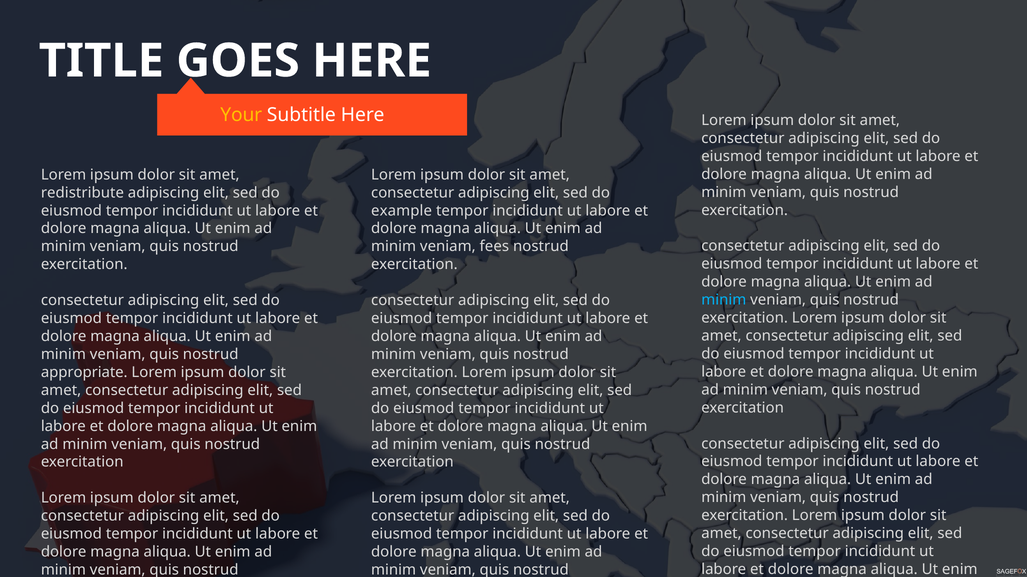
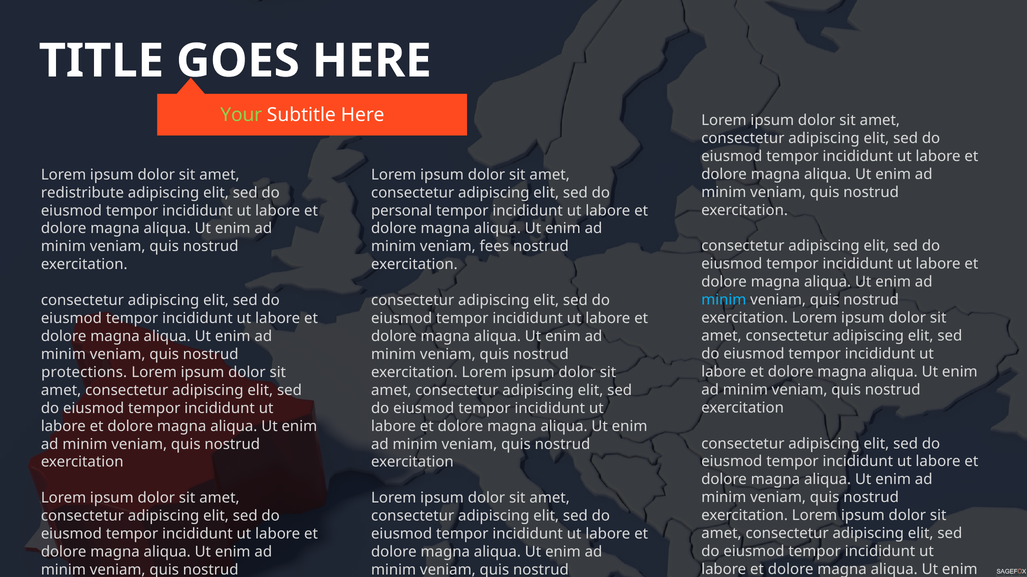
Your colour: yellow -> light green
example: example -> personal
appropriate: appropriate -> protections
